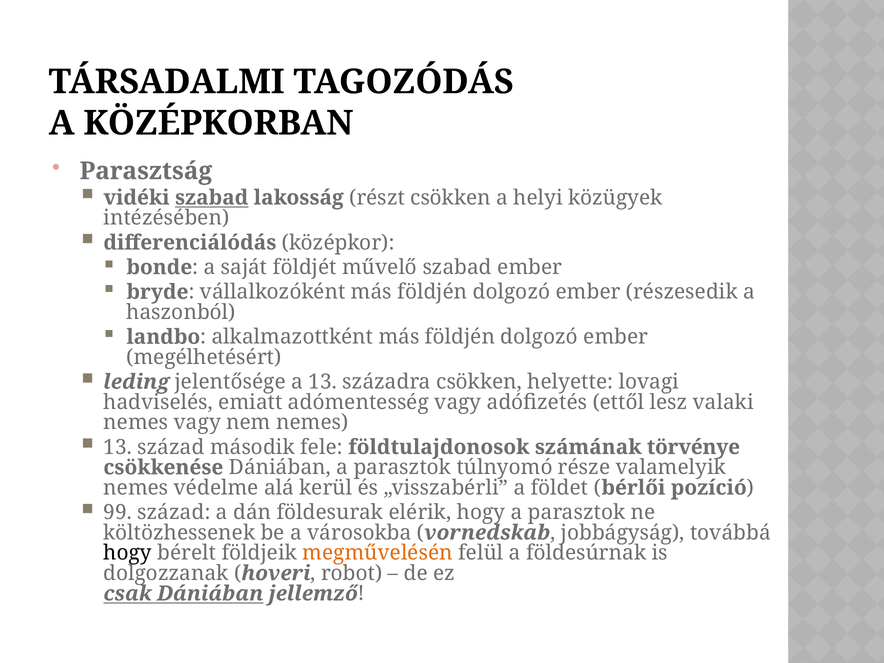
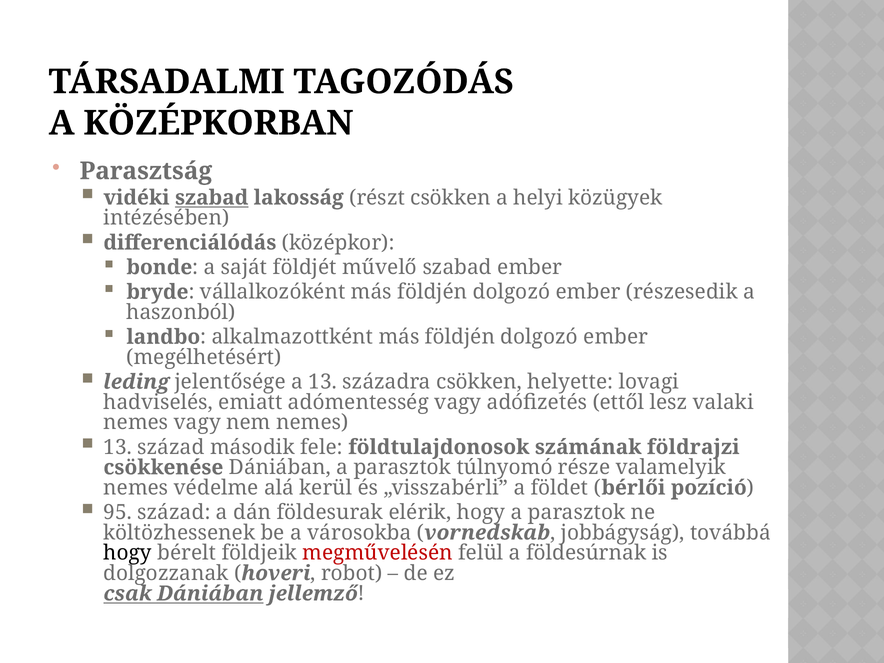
törvénye: törvénye -> földrajzi
99: 99 -> 95
megművelésén colour: orange -> red
